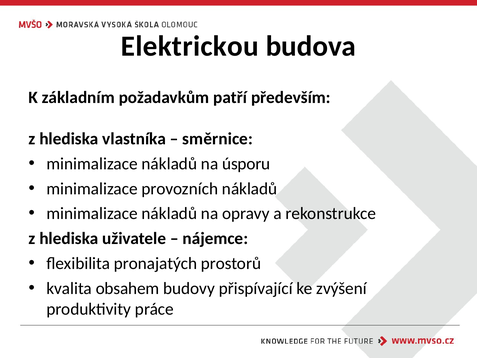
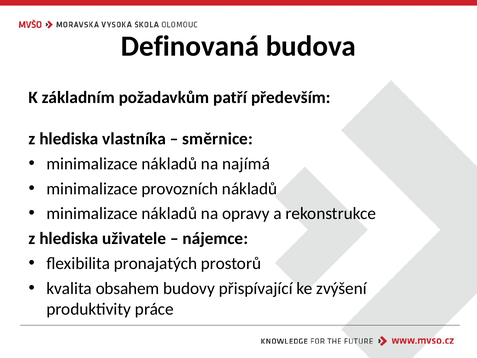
Elektrickou: Elektrickou -> Definovaná
úsporu: úsporu -> najímá
